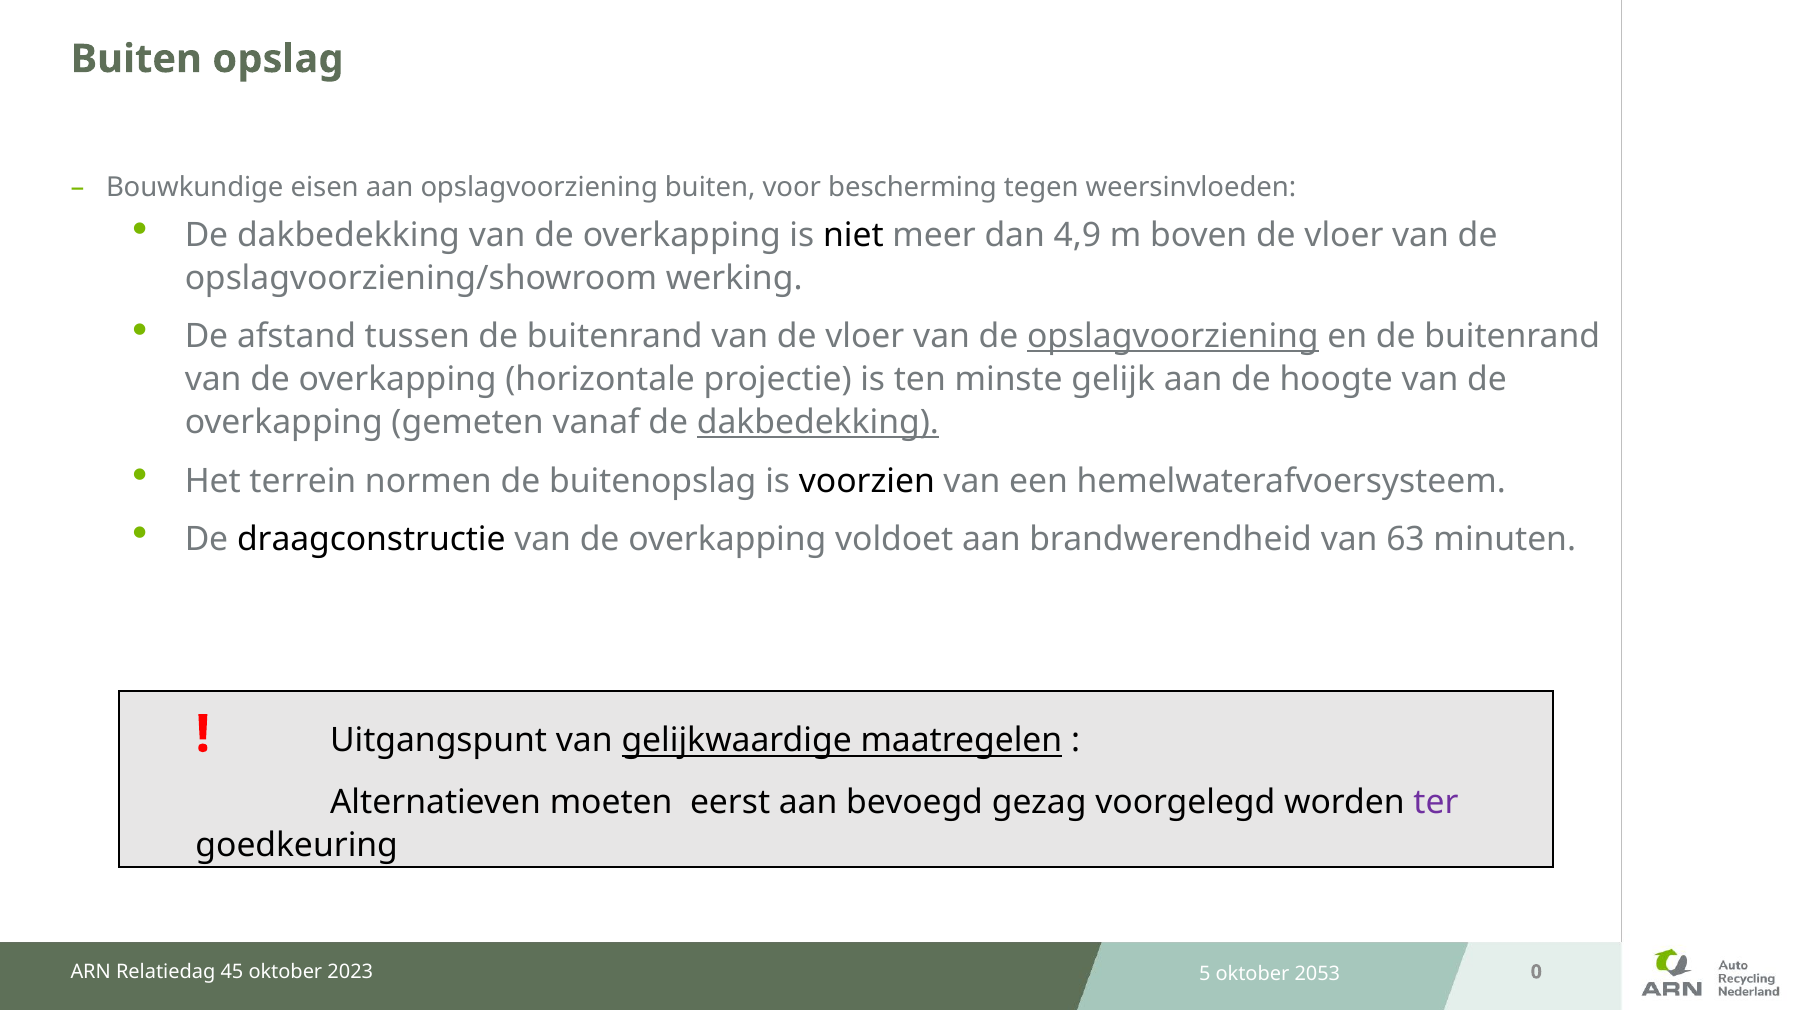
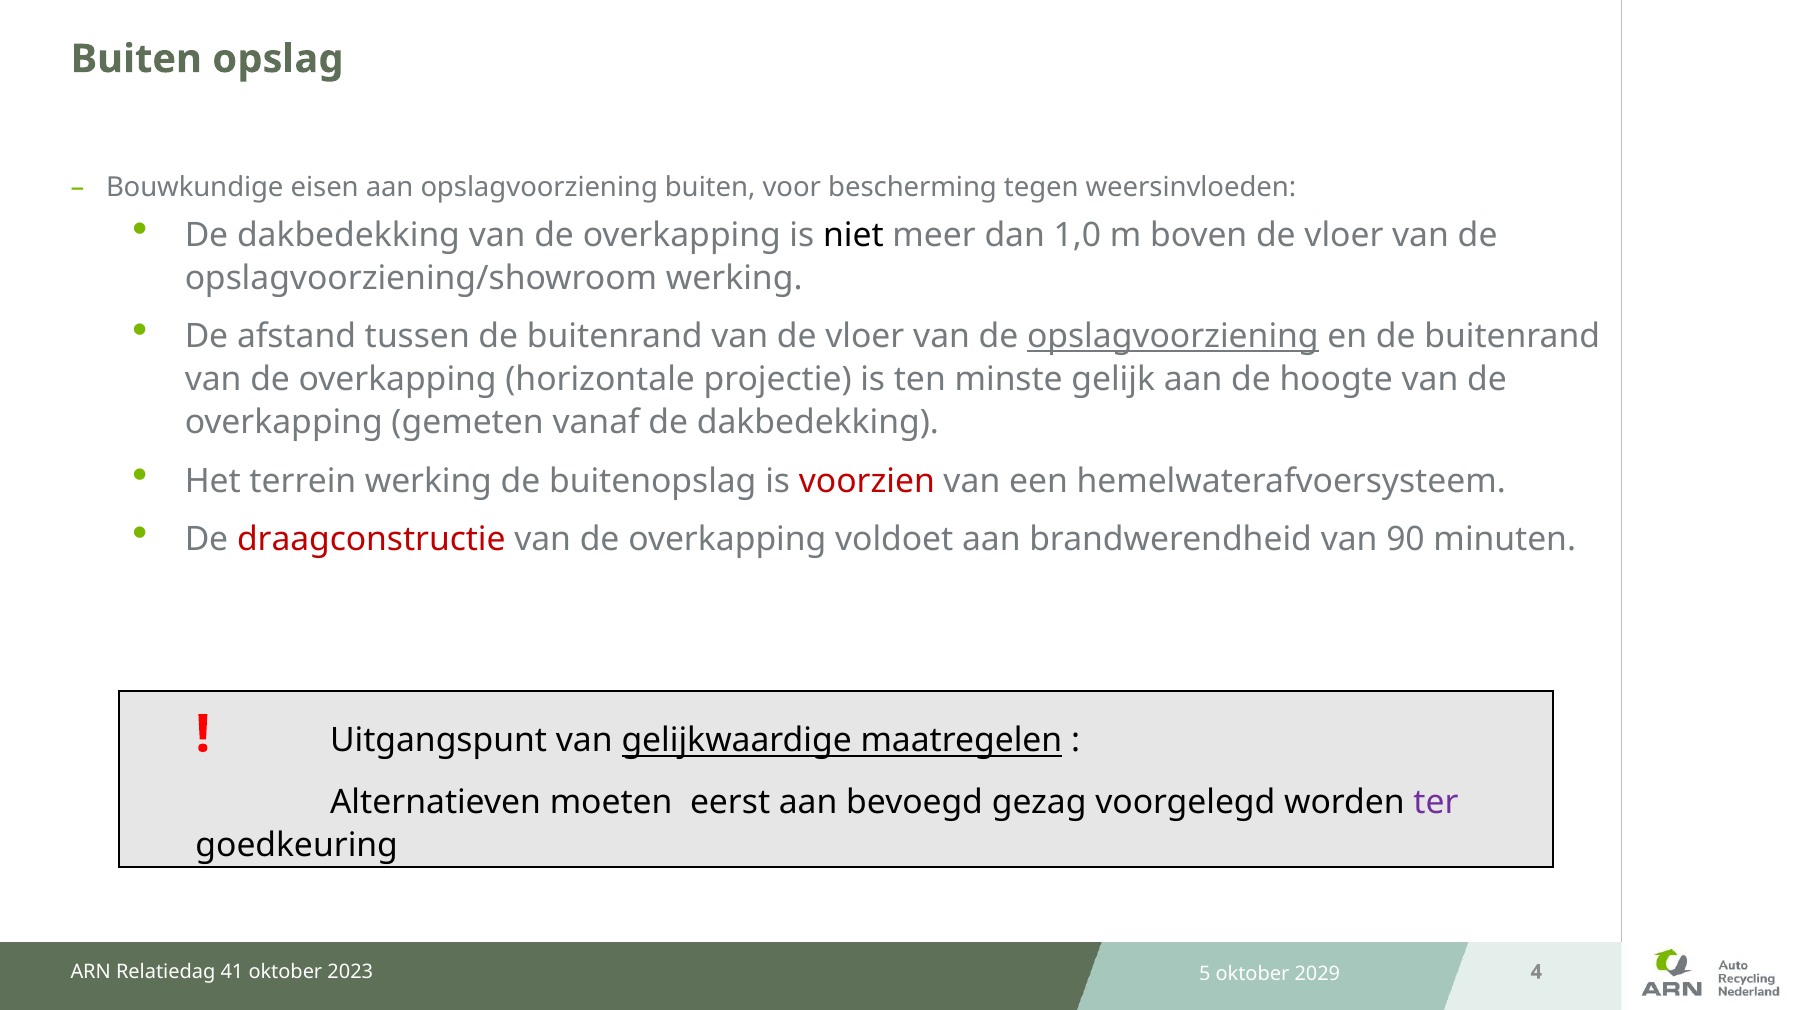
4,9: 4,9 -> 1,0
dakbedekking at (818, 423) underline: present -> none
terrein normen: normen -> werking
voorzien colour: black -> red
draagconstructie colour: black -> red
63: 63 -> 90
45: 45 -> 41
0: 0 -> 4
2053: 2053 -> 2029
